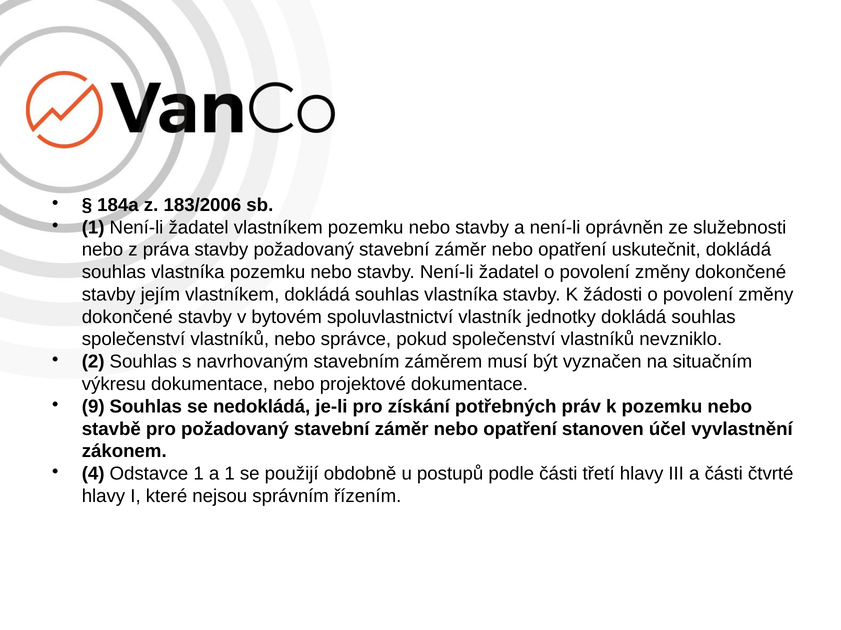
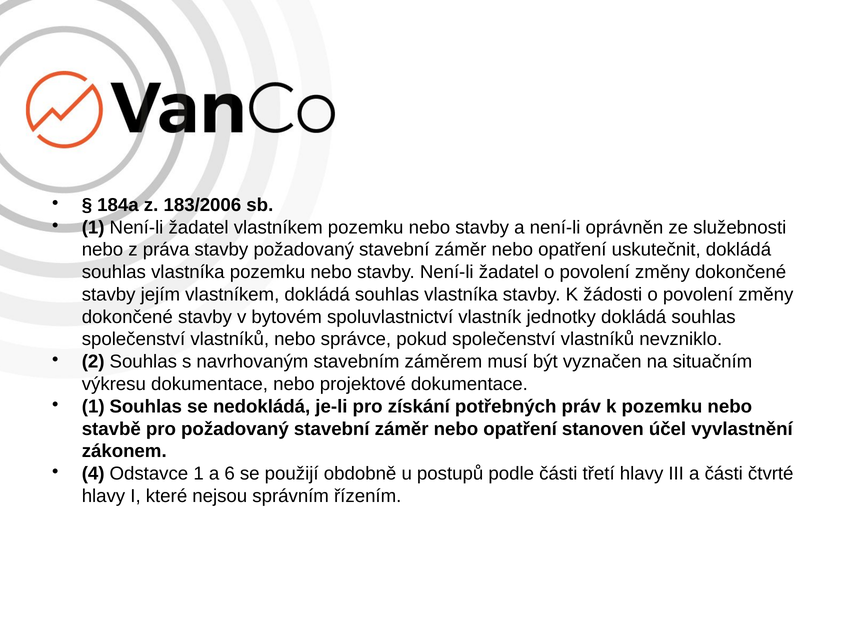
9 at (93, 407): 9 -> 1
a 1: 1 -> 6
